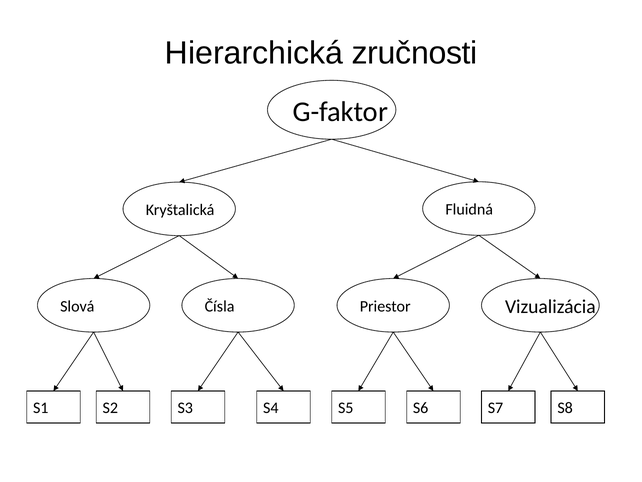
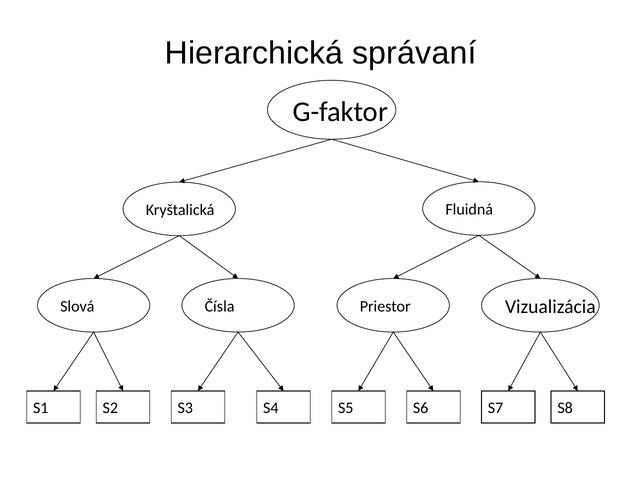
zručnosti: zručnosti -> správaní
